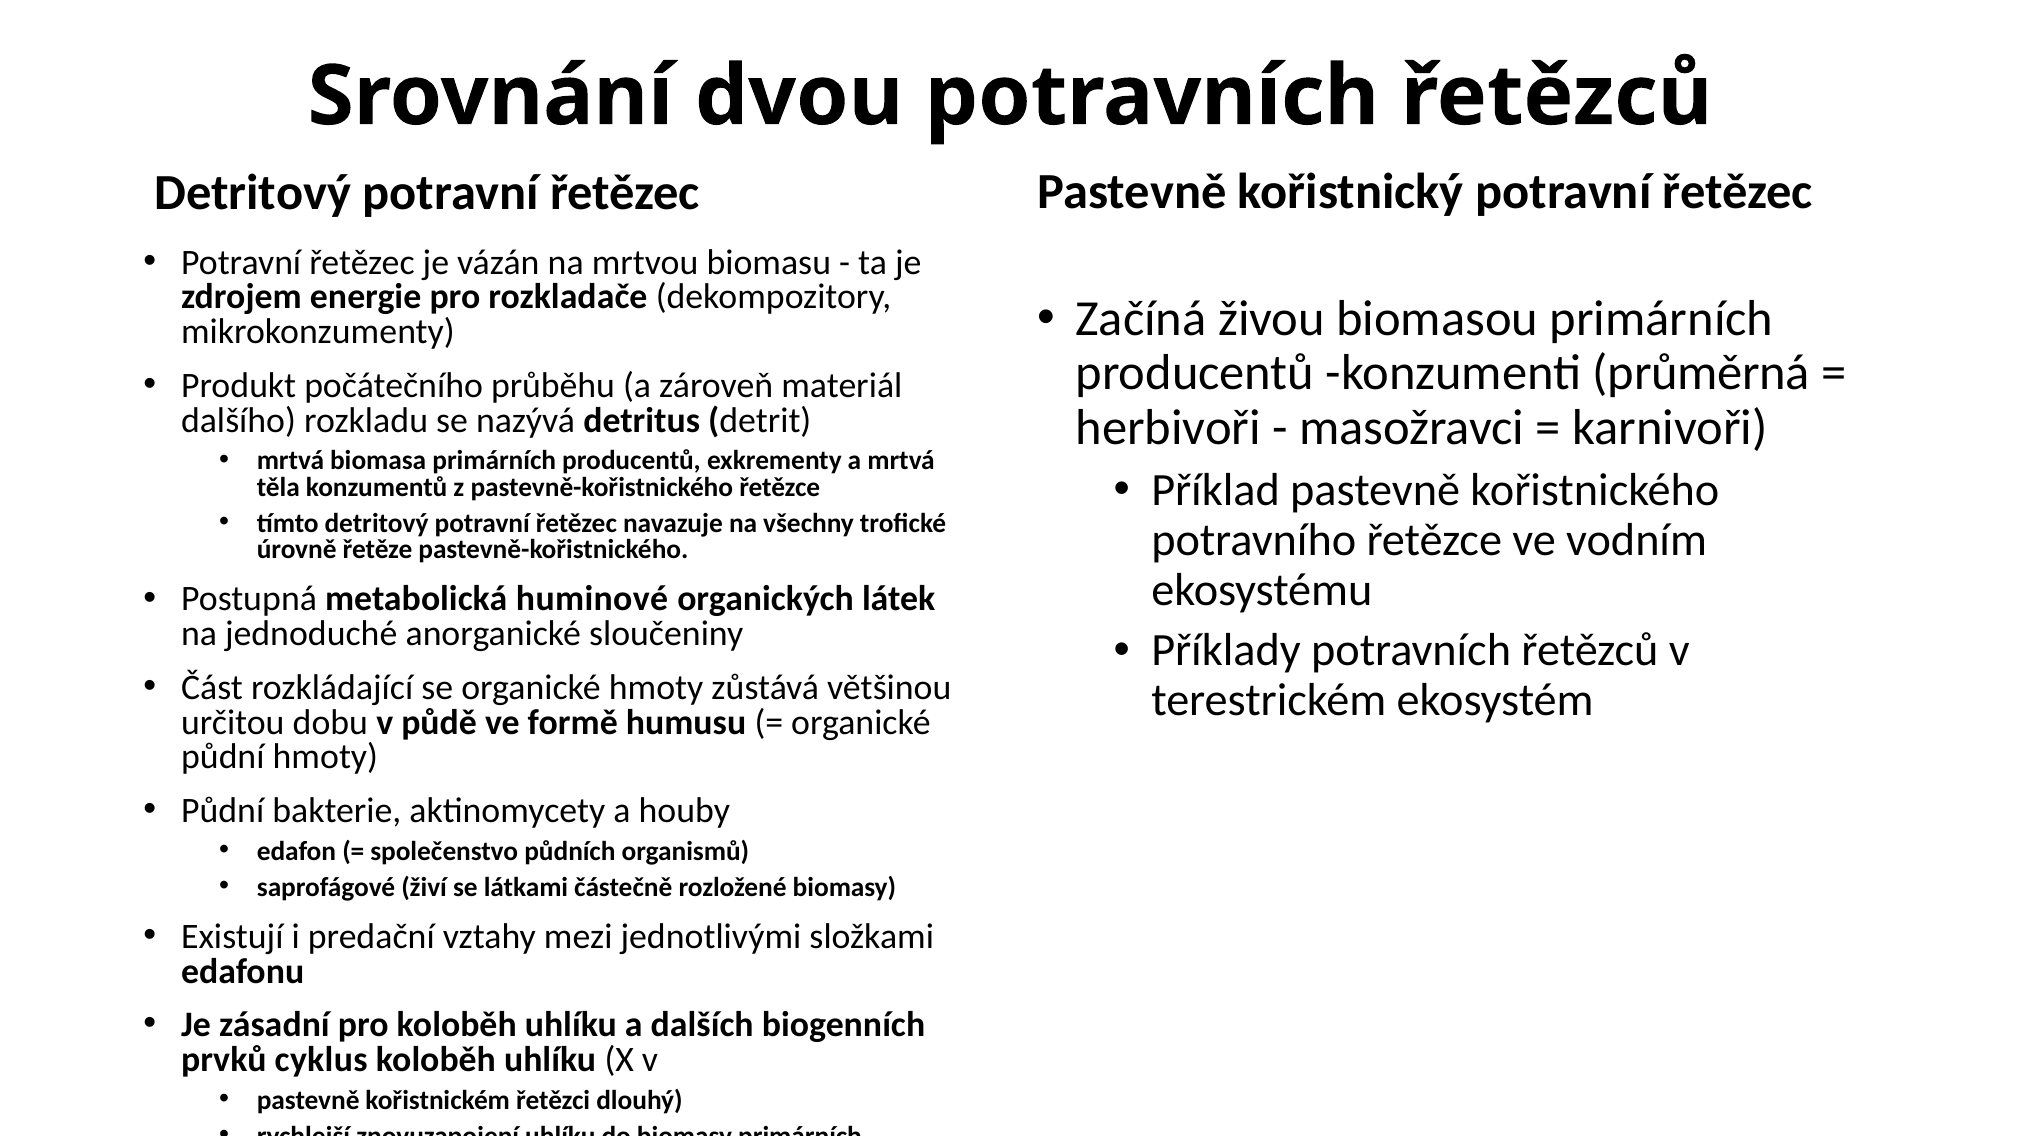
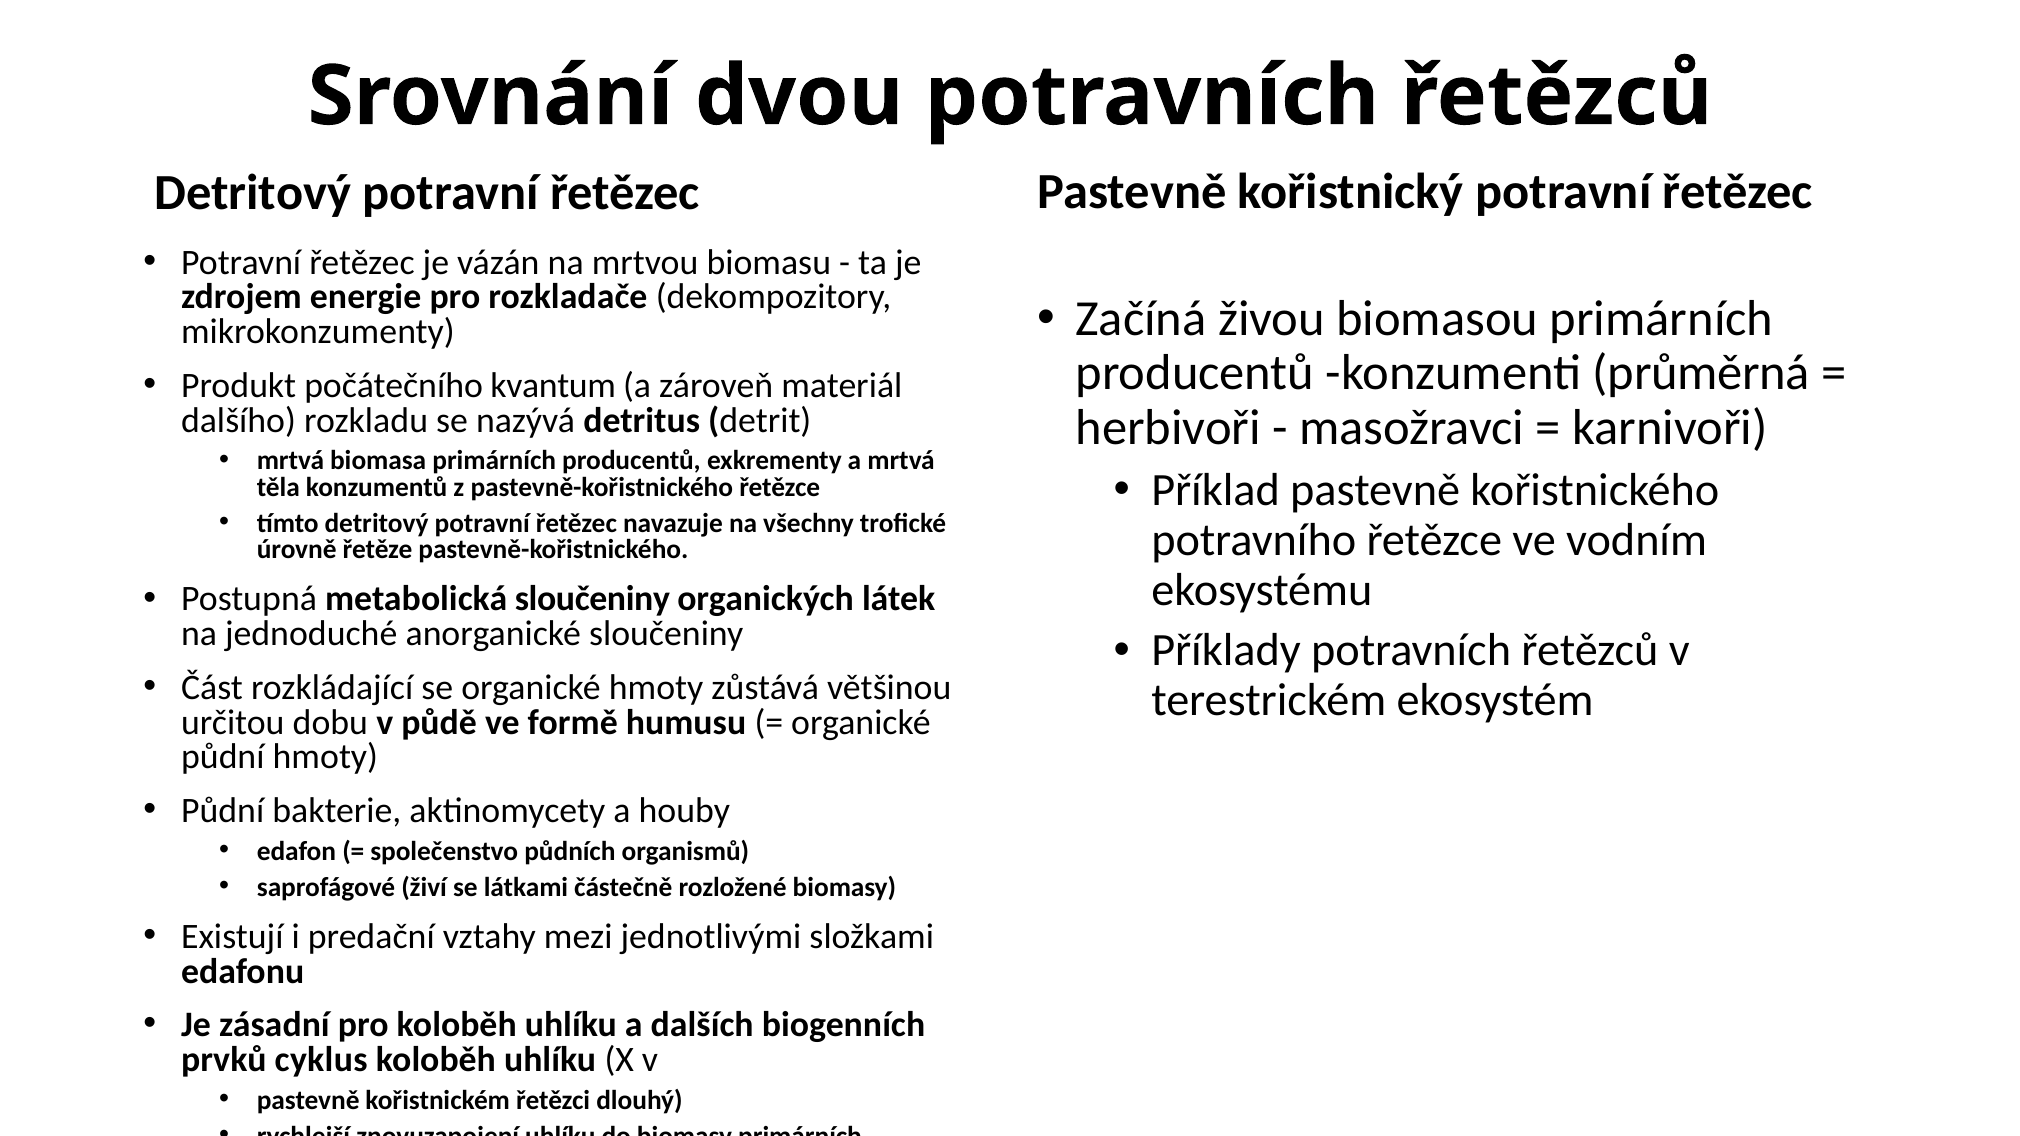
průběhu: průběhu -> kvantum
metabolická huminové: huminové -> sloučeniny
